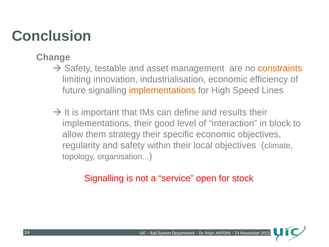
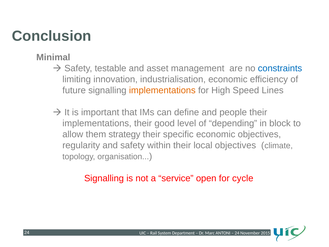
Change: Change -> Minimal
constraints colour: orange -> blue
results: results -> people
interaction: interaction -> depending
stock: stock -> cycle
